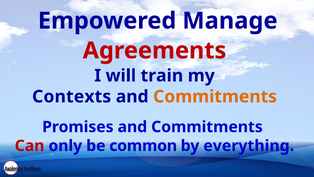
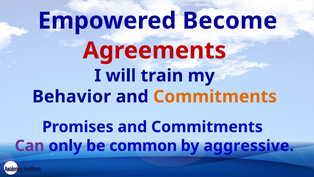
Manage: Manage -> Become
Contexts: Contexts -> Behavior
Can colour: red -> purple
everything: everything -> aggressive
